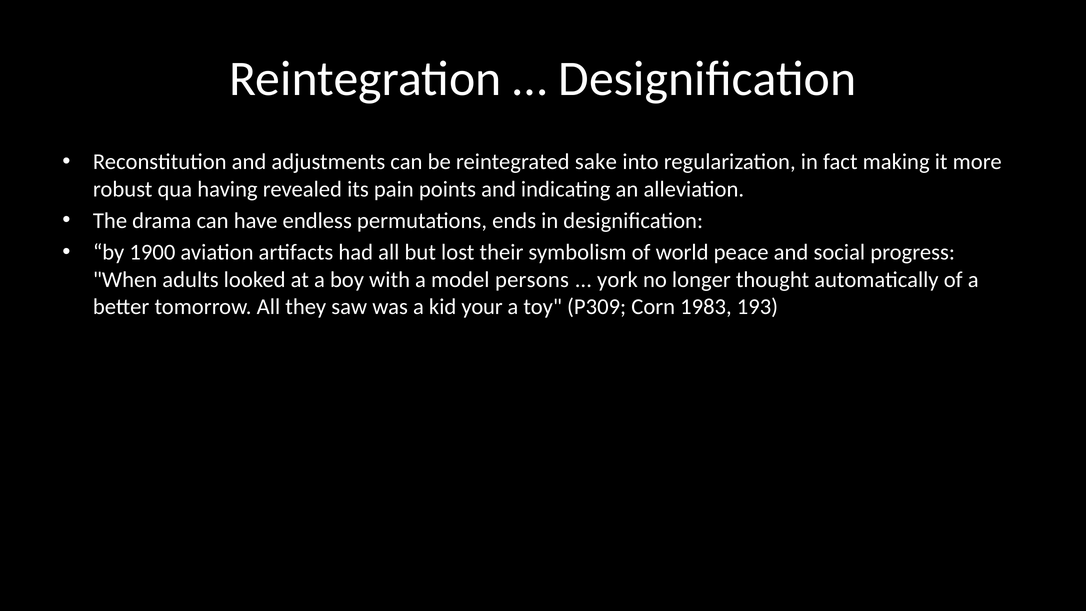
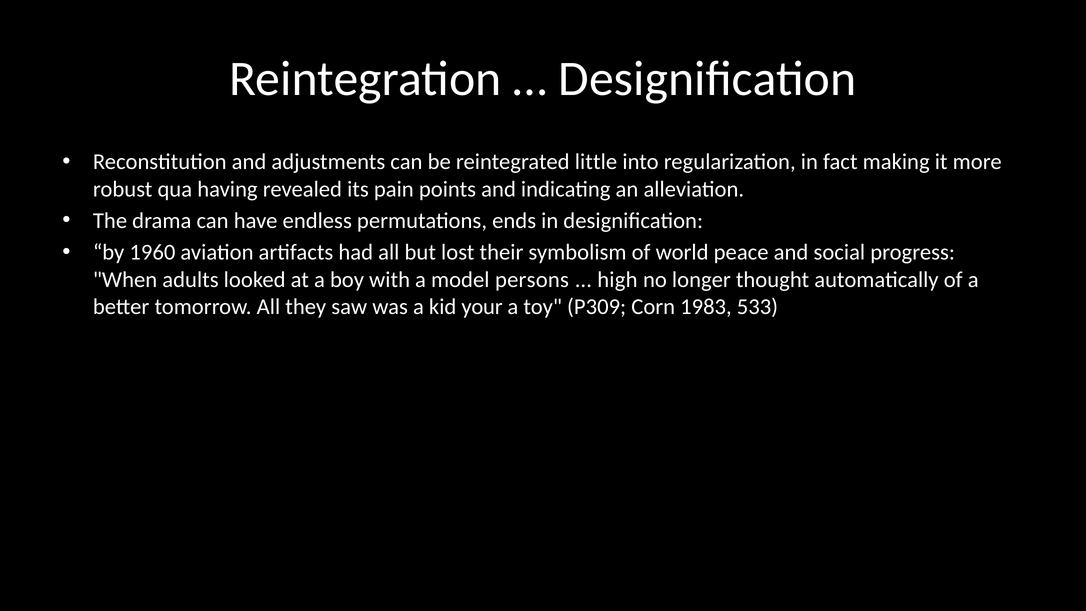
sake: sake -> little
1900: 1900 -> 1960
york: york -> high
193: 193 -> 533
